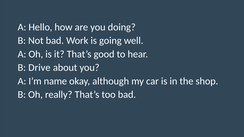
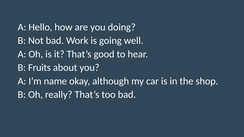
Drive: Drive -> Fruits
